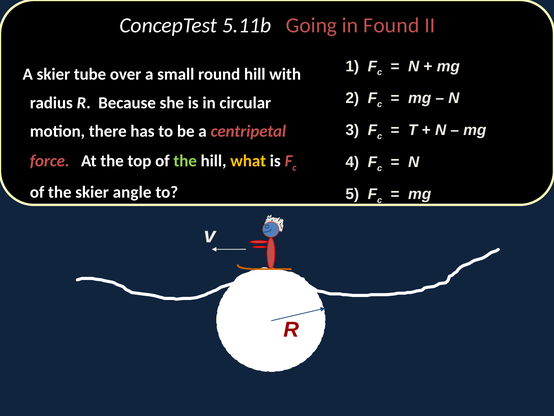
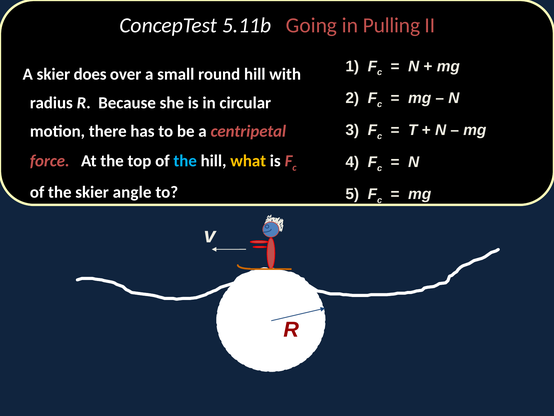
Found: Found -> Pulling
tube: tube -> does
the at (185, 161) colour: light green -> light blue
